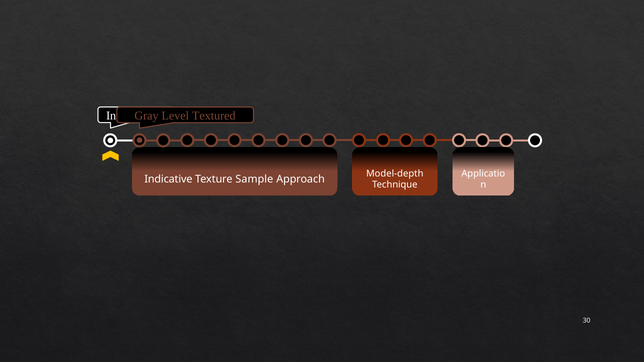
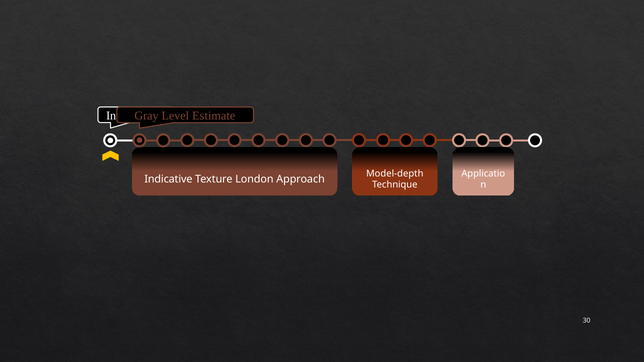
Textured: Textured -> Estimate
Sample: Sample -> London
